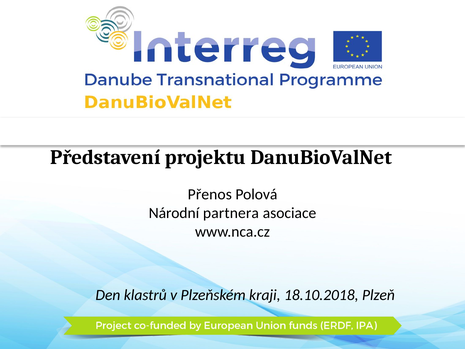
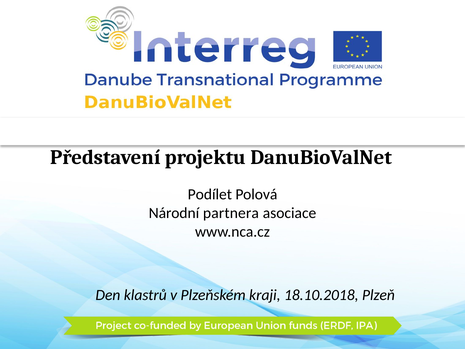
Přenos: Přenos -> Podílet
